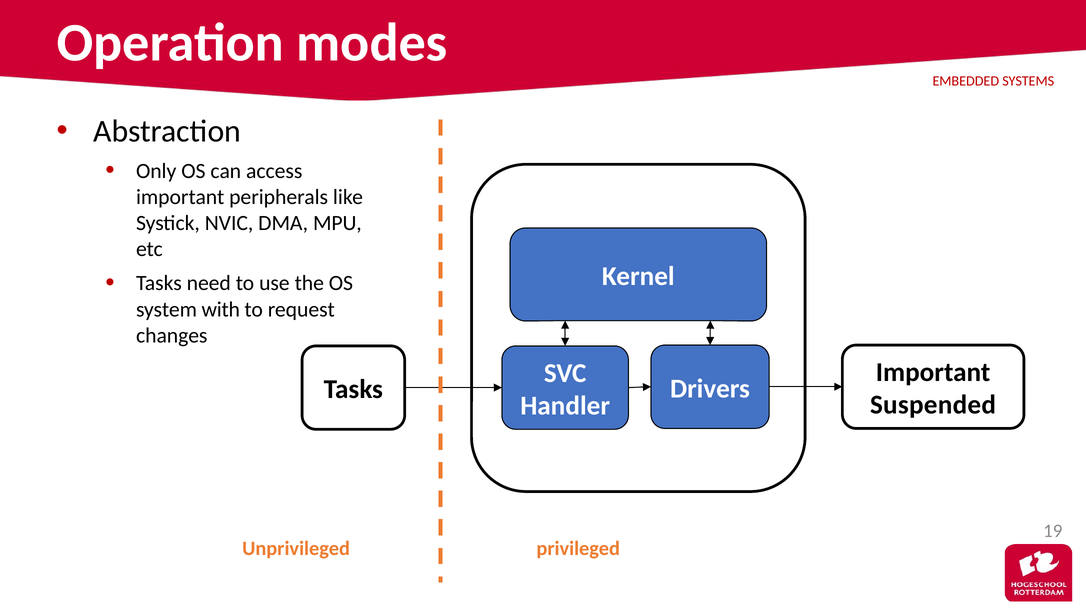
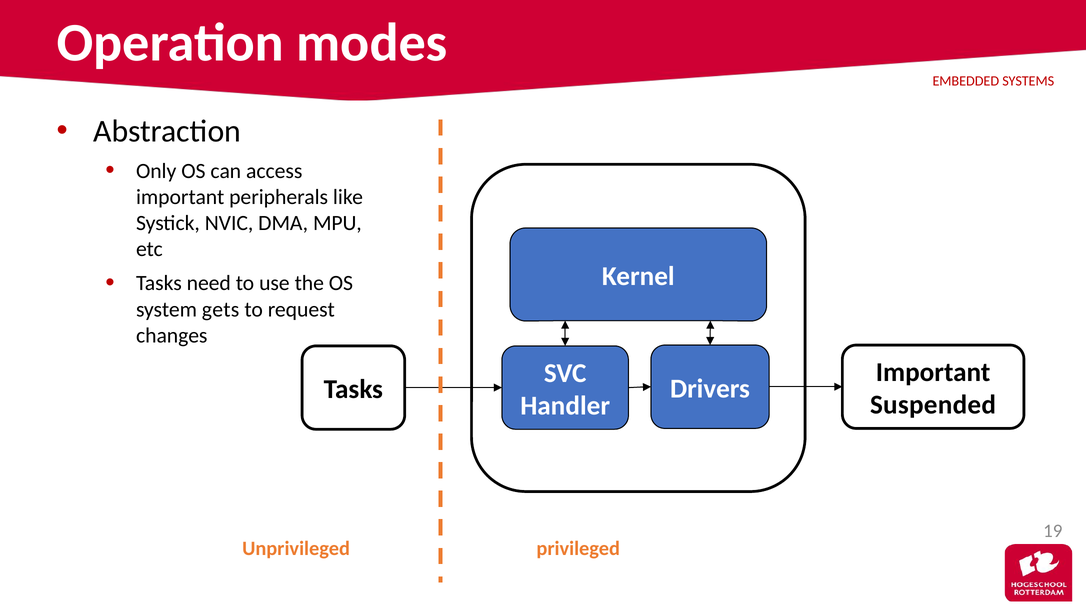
with: with -> gets
